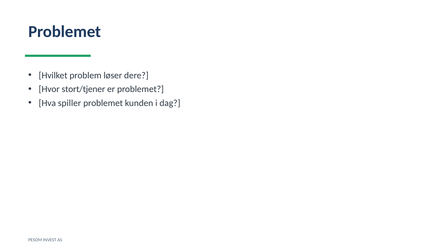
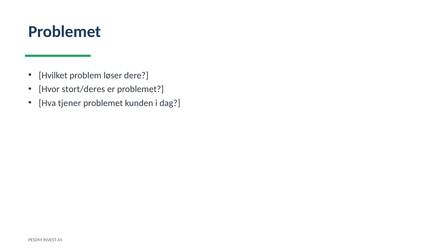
stort/tjener: stort/tjener -> stort/deres
spiller: spiller -> tjener
